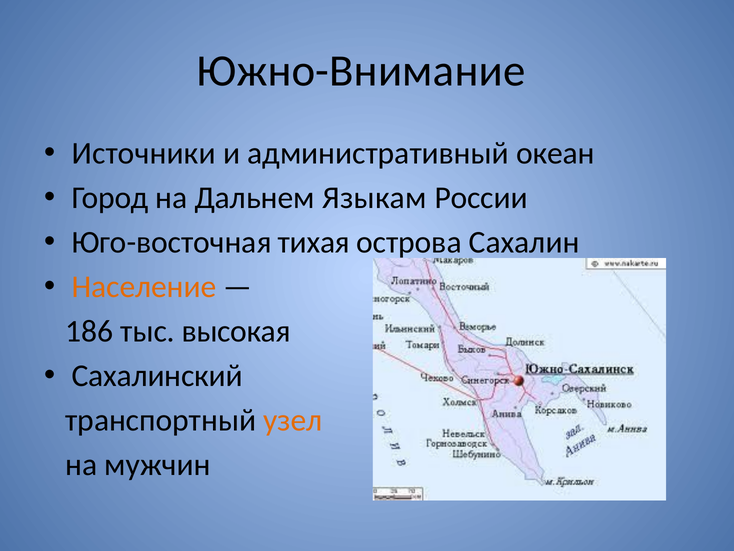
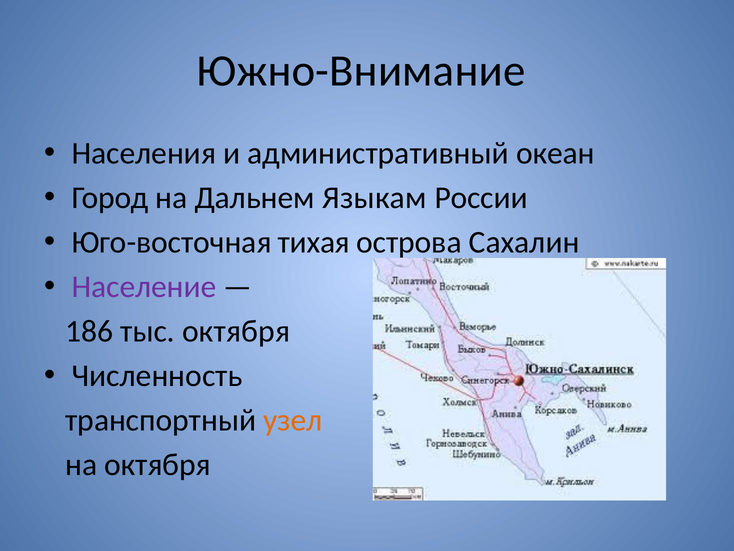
Источники: Источники -> Населения
Население colour: orange -> purple
тыс высокaя: высокaя -> октября
Сахалинский: Сахалинский -> Численность
на мужчин: мужчин -> октября
